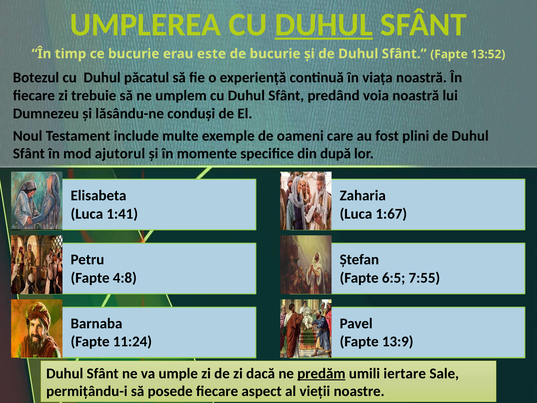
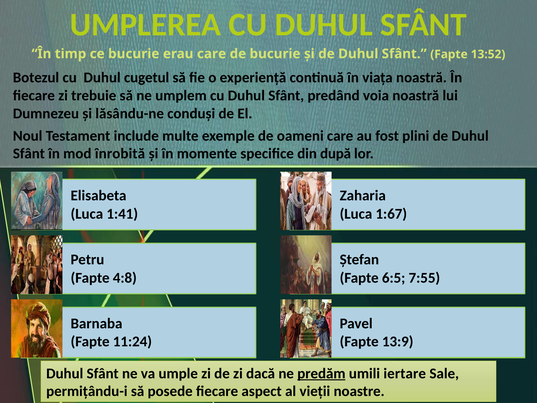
DUHUL at (324, 25) underline: present -> none
erau este: este -> care
păcatul: păcatul -> cugetul
ajutorul: ajutorul -> înrobită
